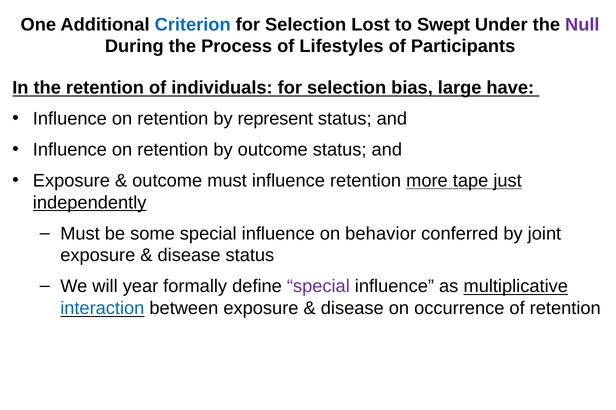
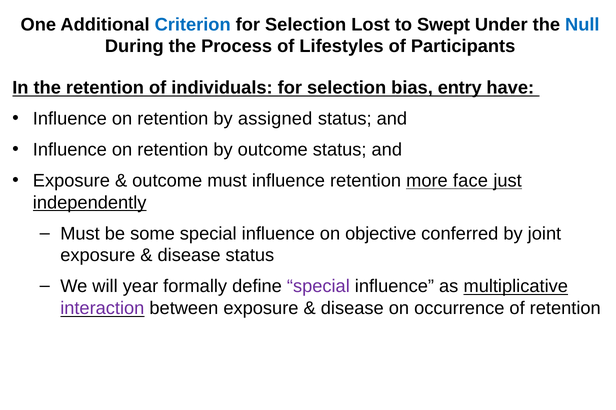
Null colour: purple -> blue
large: large -> entry
represent: represent -> assigned
tape: tape -> face
behavior: behavior -> objective
interaction colour: blue -> purple
